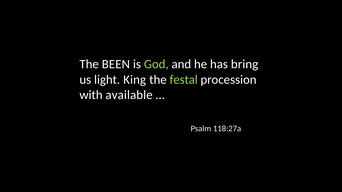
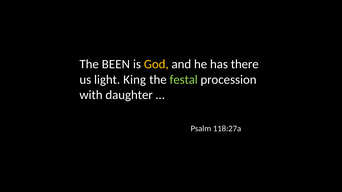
God colour: light green -> yellow
bring: bring -> there
available: available -> daughter
